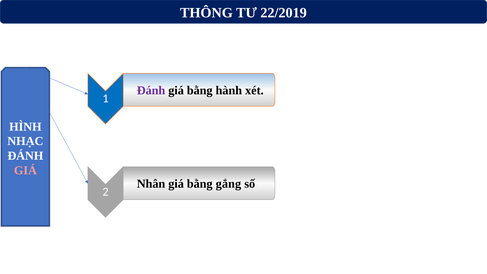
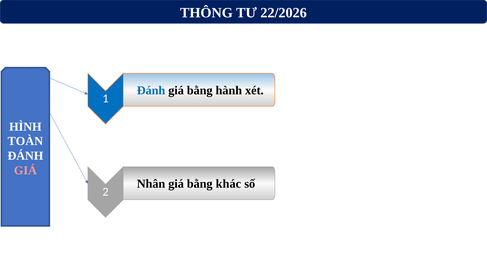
22/2019: 22/2019 -> 22/2026
Đánh at (151, 90) colour: purple -> blue
NHẠC: NHẠC -> TOÀN
gắng: gắng -> khác
